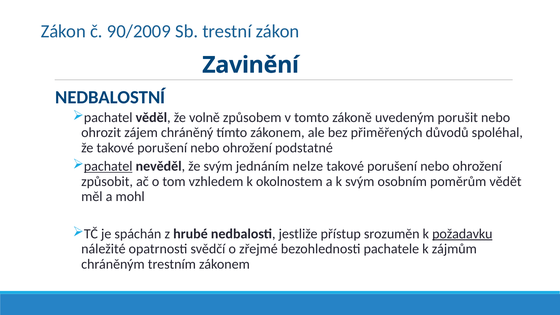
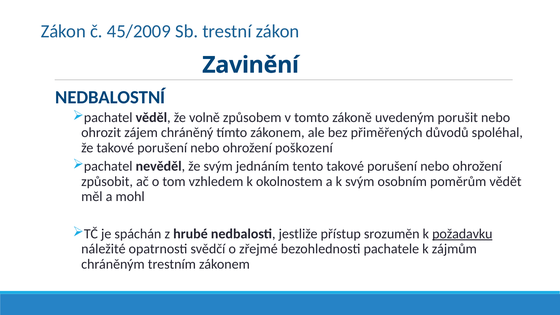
90/2009: 90/2009 -> 45/2009
podstatné: podstatné -> poškození
pachatel at (108, 166) underline: present -> none
nelze: nelze -> tento
